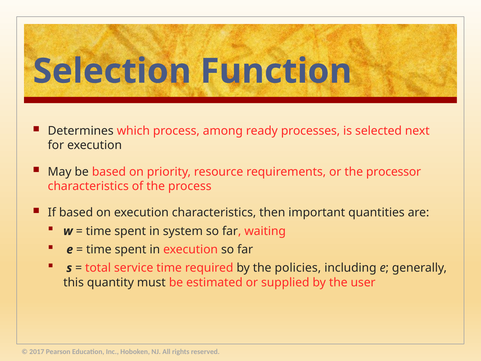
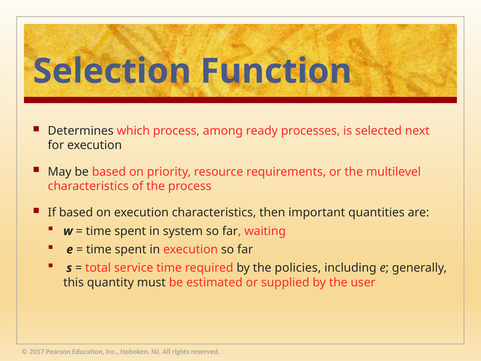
processor: processor -> multilevel
